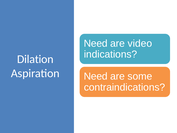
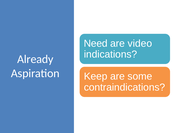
Dilation: Dilation -> Already
Need at (96, 76): Need -> Keep
